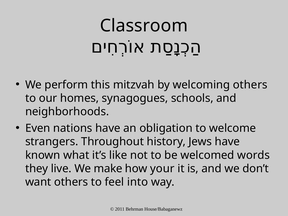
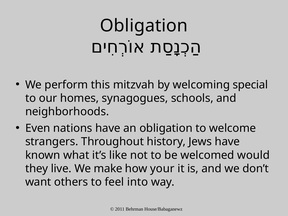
Classroom at (144, 26): Classroom -> Obligation
welcoming others: others -> special
words: words -> would
